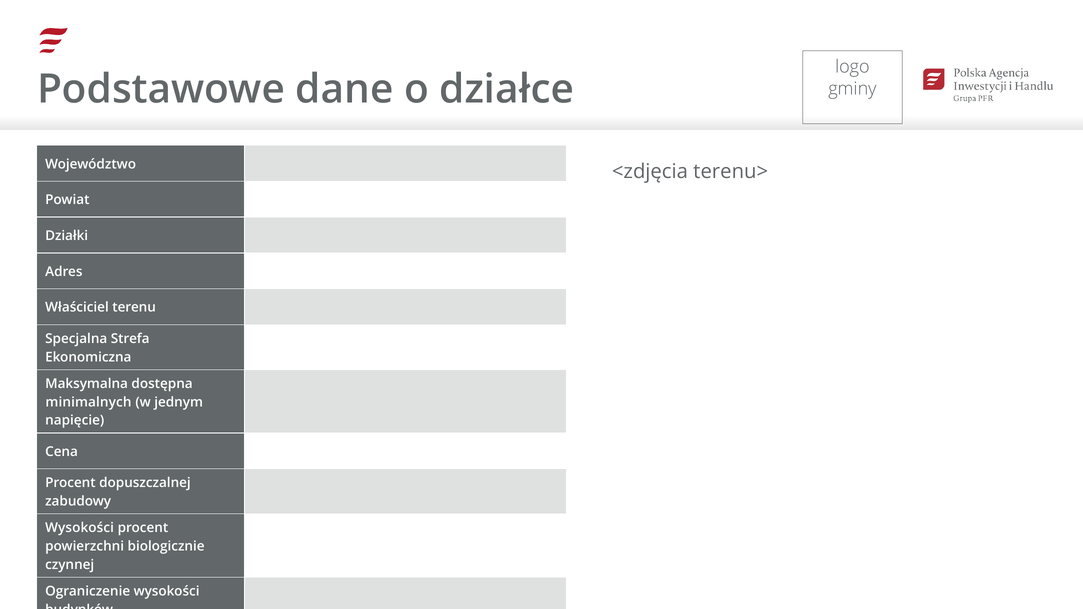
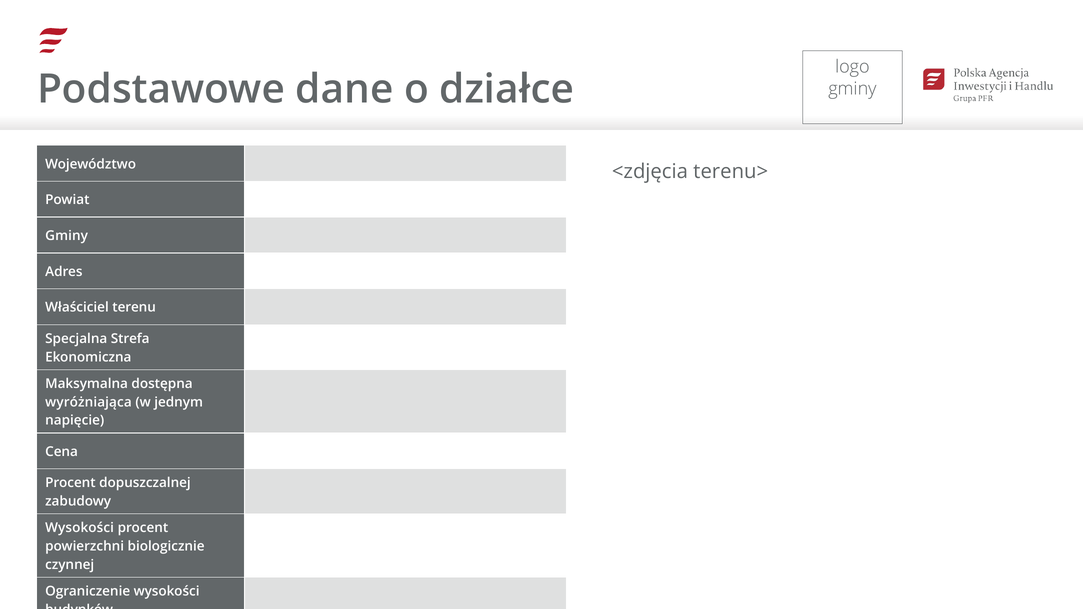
Działki at (67, 236): Działki -> Gminy
minimalnych: minimalnych -> wyróżniająca
